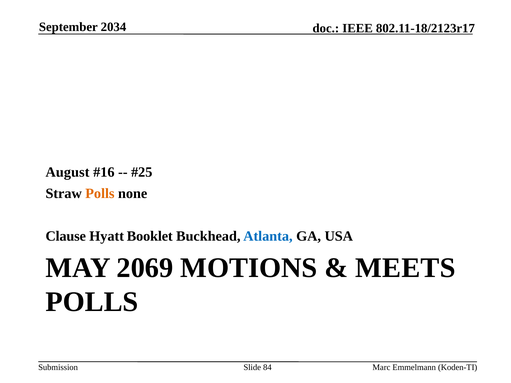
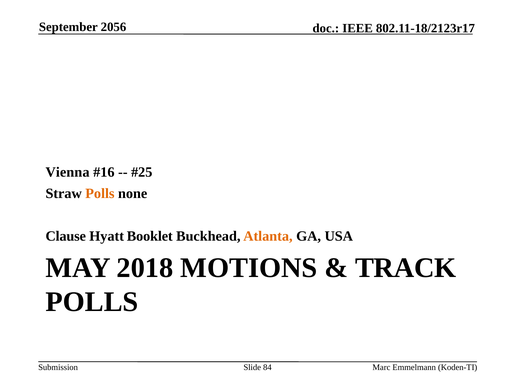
2034: 2034 -> 2056
August: August -> Vienna
Atlanta colour: blue -> orange
2069: 2069 -> 2018
MEETS: MEETS -> TRACK
